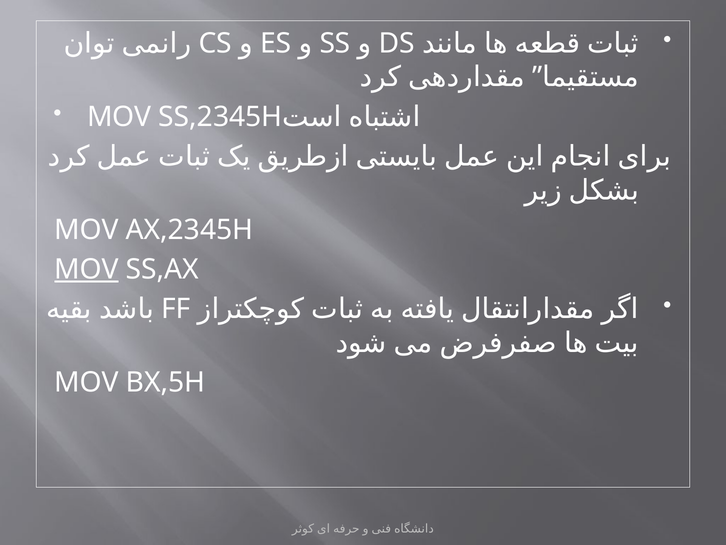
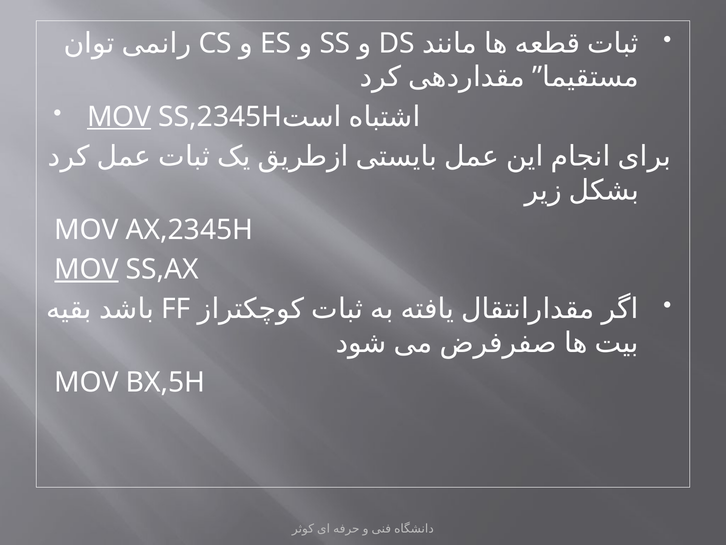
MOV at (119, 117) underline: none -> present
